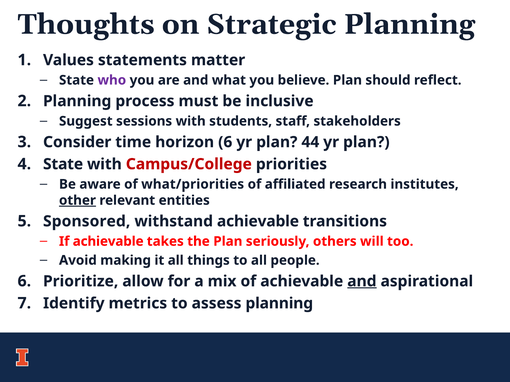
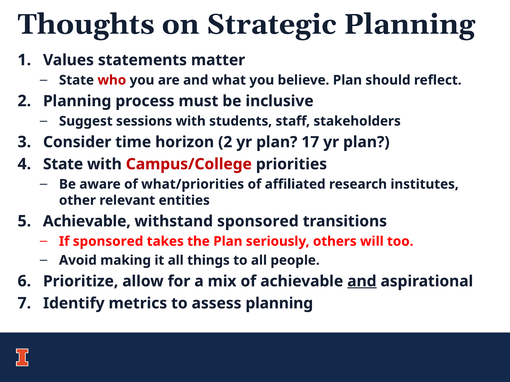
who colour: purple -> red
horizon 6: 6 -> 2
44: 44 -> 17
other underline: present -> none
5 Sponsored: Sponsored -> Achievable
withstand achievable: achievable -> sponsored
If achievable: achievable -> sponsored
